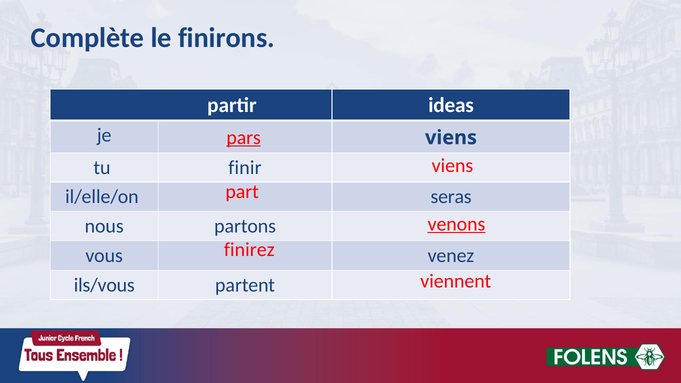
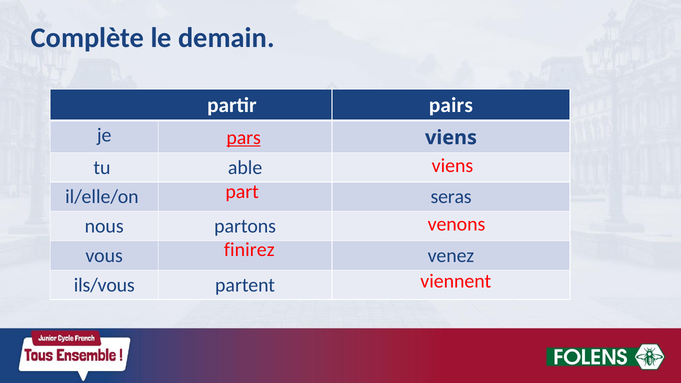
finirons: finirons -> demain
ideas: ideas -> pairs
finir: finir -> able
venons underline: present -> none
